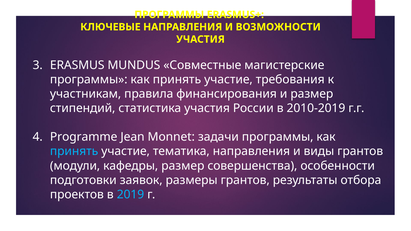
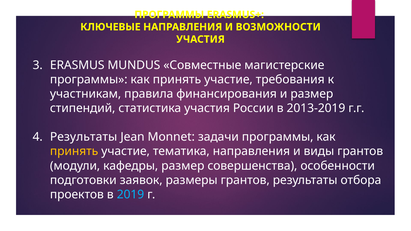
2010-2019: 2010-2019 -> 2013-2019
Programme at (84, 137): Programme -> Результаты
принять at (74, 151) colour: light blue -> yellow
